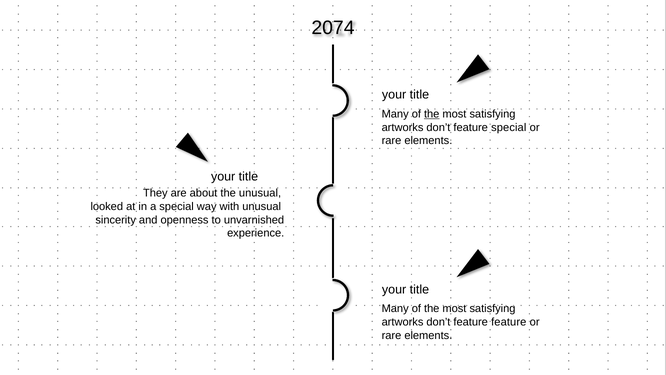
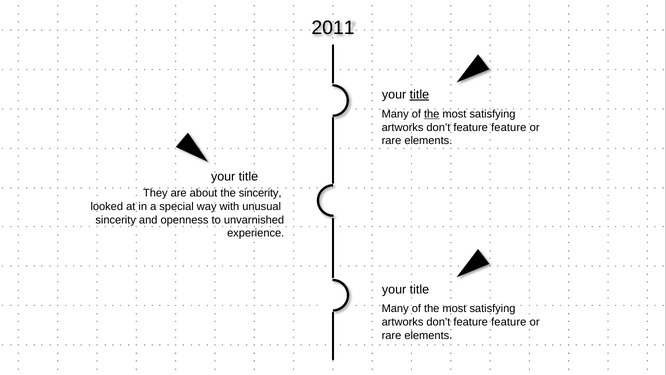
2074: 2074 -> 2011
title at (419, 95) underline: none -> present
special at (509, 127): special -> feature
the unusual: unusual -> sincerity
